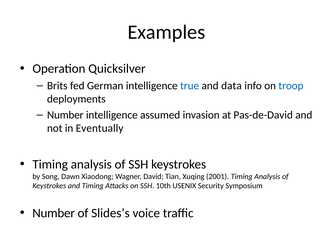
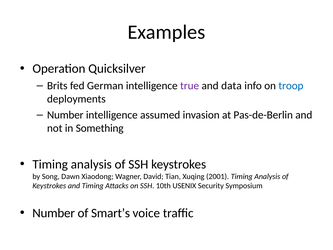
true colour: blue -> purple
Pas-de-David: Pas-de-David -> Pas-de-Berlin
Eventually: Eventually -> Something
Slides’s: Slides’s -> Smart’s
